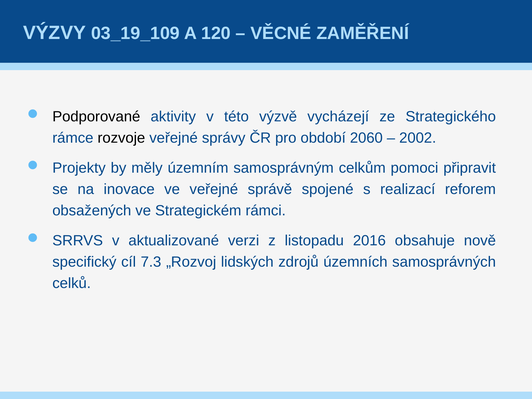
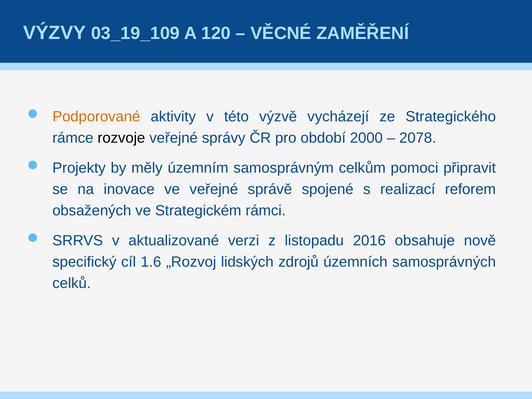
Podporované colour: black -> orange
2060: 2060 -> 2000
2002: 2002 -> 2078
7.3: 7.3 -> 1.6
